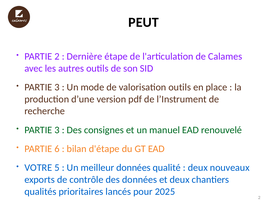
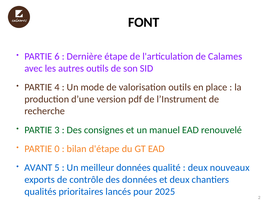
PEUT: PEUT -> FONT
PARTIE 2: 2 -> 6
3 at (57, 88): 3 -> 4
6: 6 -> 0
VOTRE: VOTRE -> AVANT
